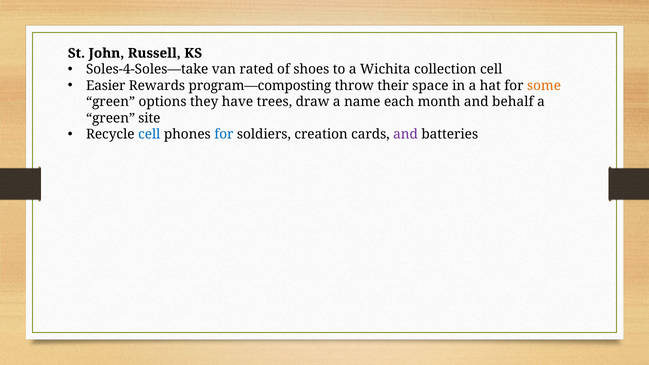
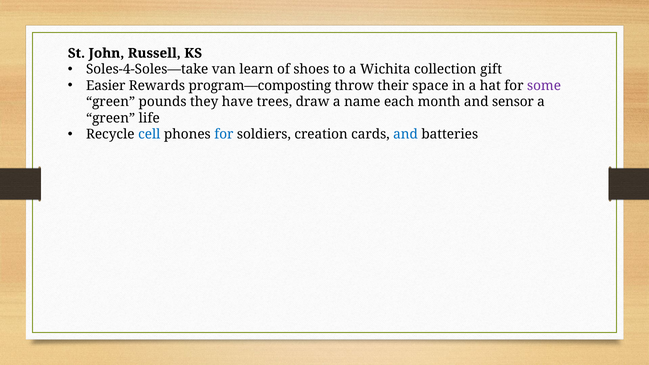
rated: rated -> learn
collection cell: cell -> gift
some colour: orange -> purple
options: options -> pounds
behalf: behalf -> sensor
site: site -> life
and at (406, 134) colour: purple -> blue
